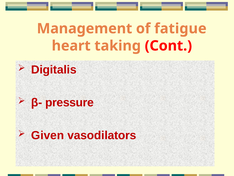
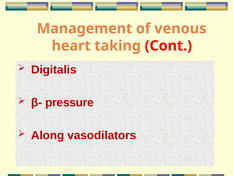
fatigue: fatigue -> venous
Given: Given -> Along
